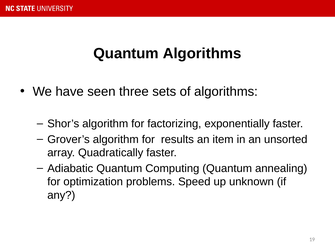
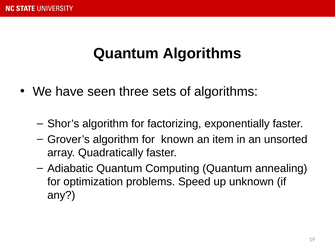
results: results -> known
